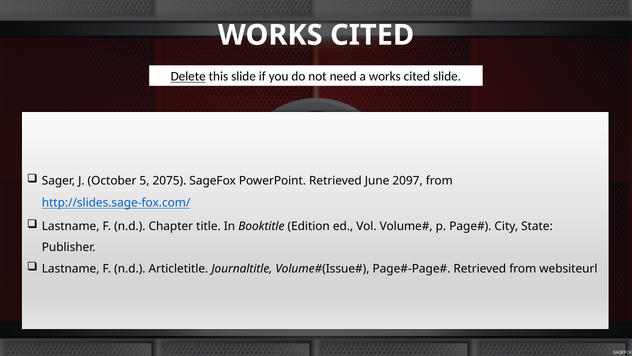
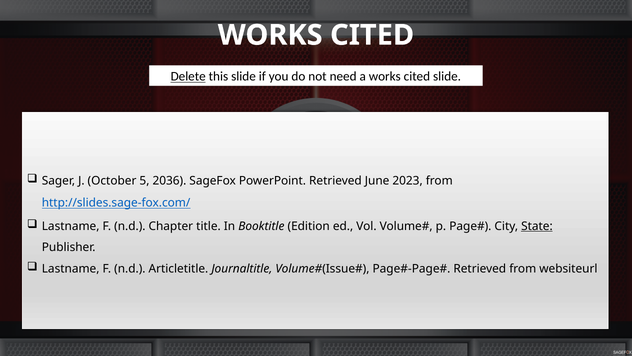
2075: 2075 -> 2036
2097: 2097 -> 2023
State underline: none -> present
